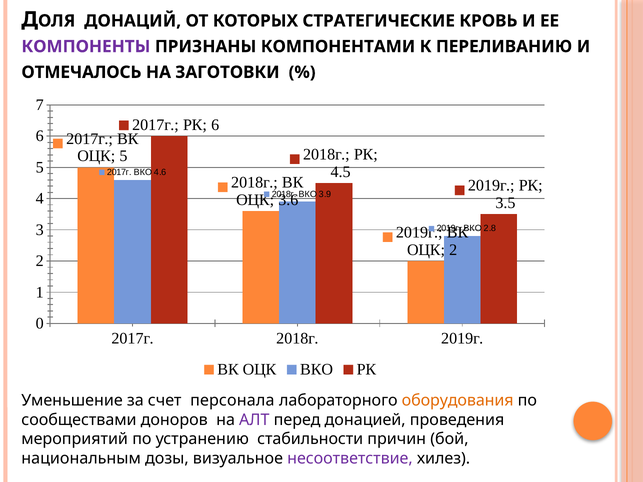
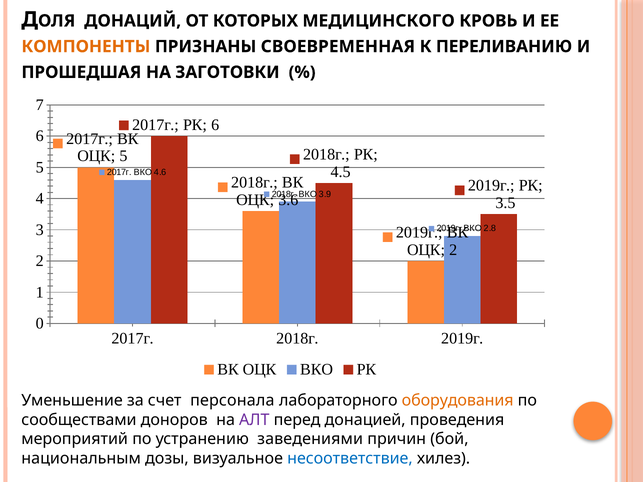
СТРАТЕГИЧЕСКИЕ: СТРАТЕГИЧЕСКИЕ -> МЕДИЦИНСКОГО
КОМПОНЕНТЫ colour: purple -> orange
КОМПОНЕНТАМИ: КОМПОНЕНТАМИ -> СВОЕВРЕМЕННАЯ
ОТМЕЧАЛОСЬ: ОТМЕЧАЛОСЬ -> ПРОШЕДШАЯ
стабильности: стабильности -> заведениями
несоответствие colour: purple -> blue
